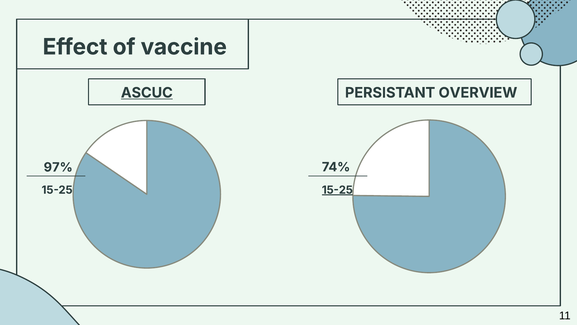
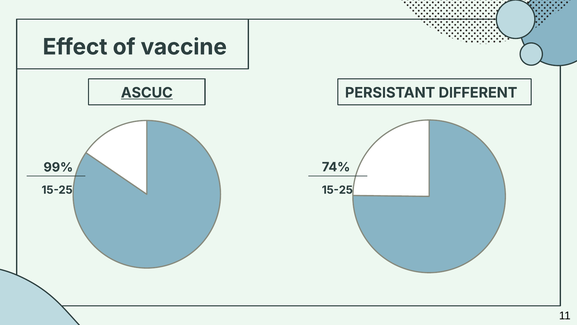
OVERVIEW: OVERVIEW -> DIFFERENT
97%: 97% -> 99%
15-25 at (337, 190) underline: present -> none
